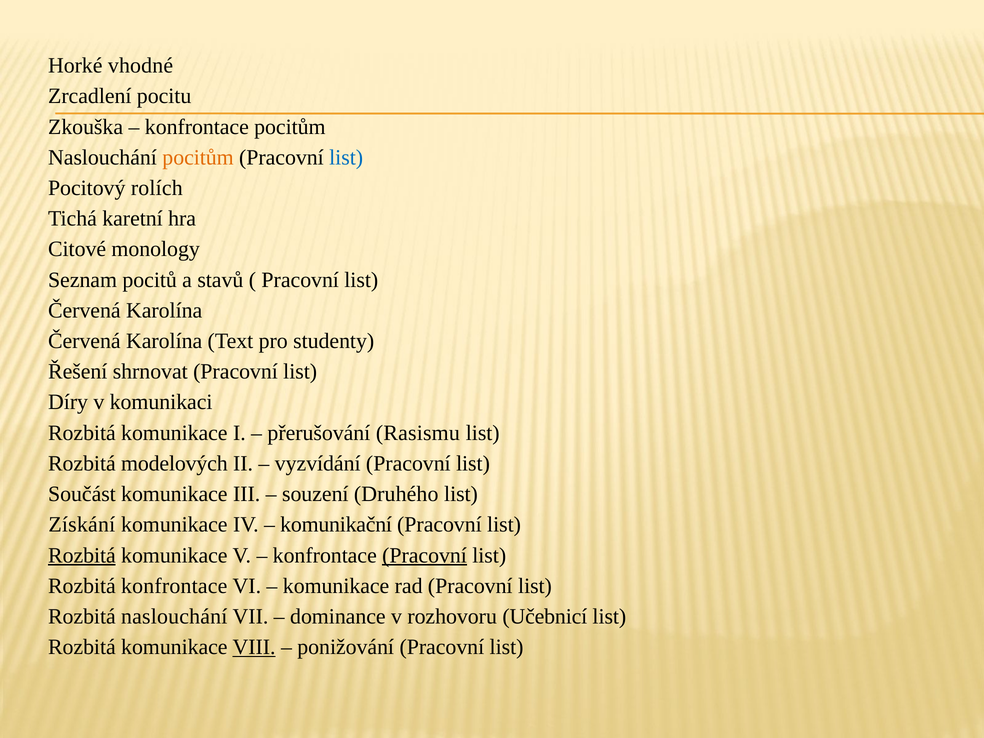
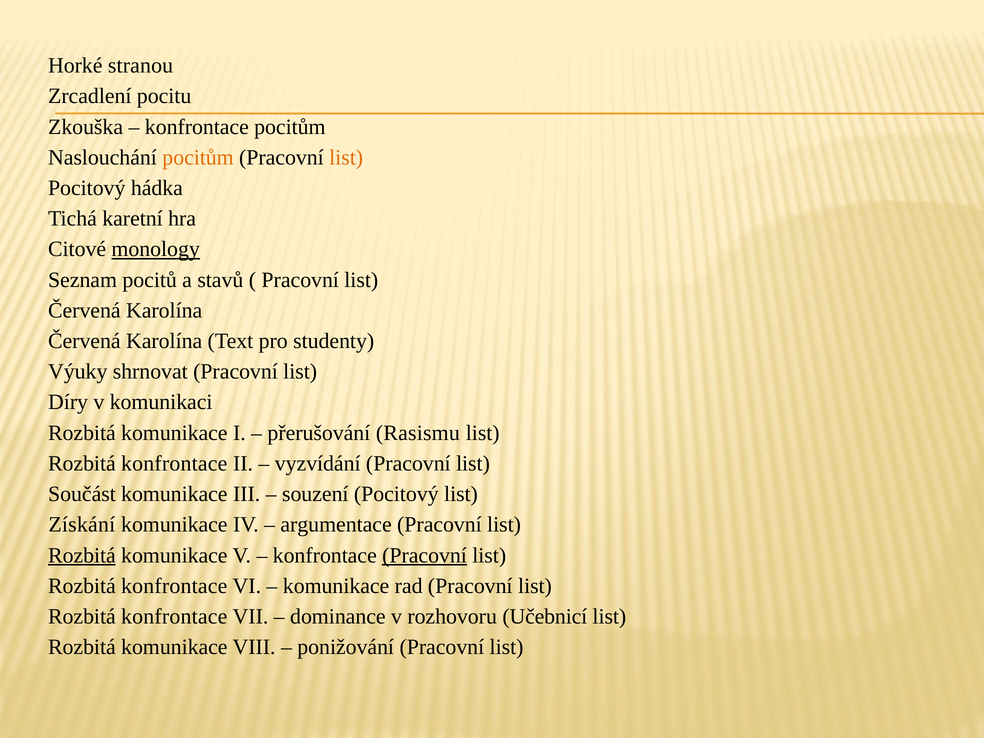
vhodné: vhodné -> stranou
list at (346, 157) colour: blue -> orange
rolích: rolích -> hádka
monology underline: none -> present
Řešení: Řešení -> Výuky
modelových at (174, 463): modelových -> konfrontace
souzení Druhého: Druhého -> Pocitový
komunikační: komunikační -> argumentace
naslouchání at (174, 617): naslouchání -> konfrontace
VIII underline: present -> none
